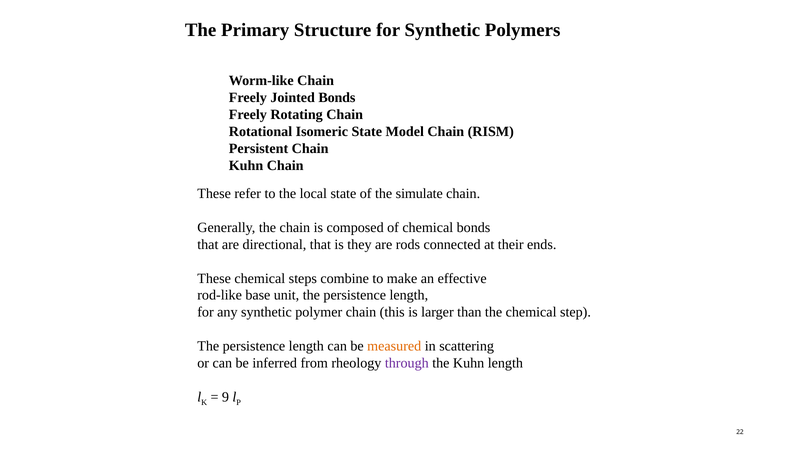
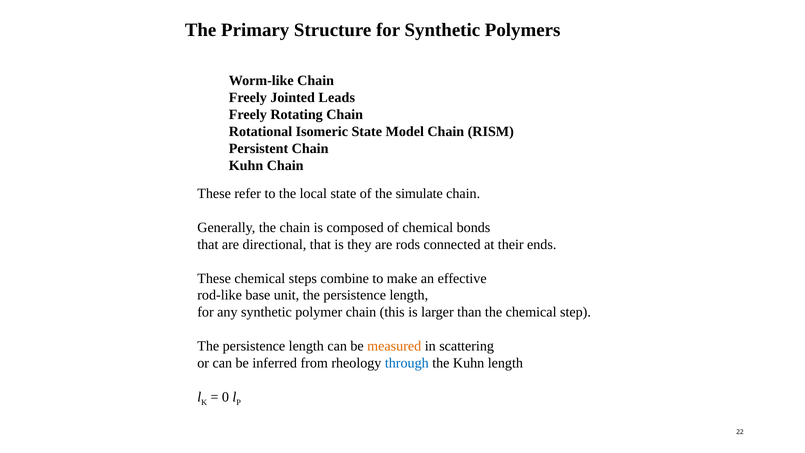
Jointed Bonds: Bonds -> Leads
through colour: purple -> blue
9: 9 -> 0
